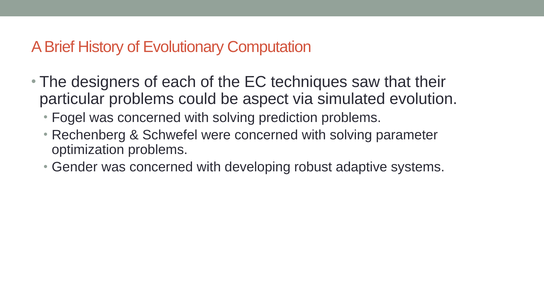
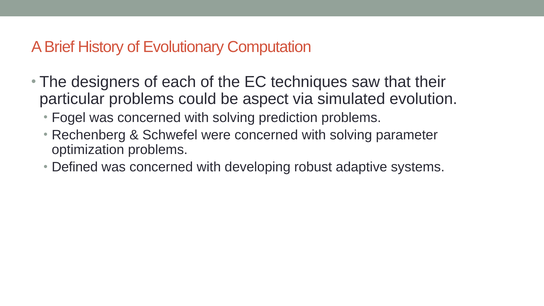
Gender: Gender -> Defined
